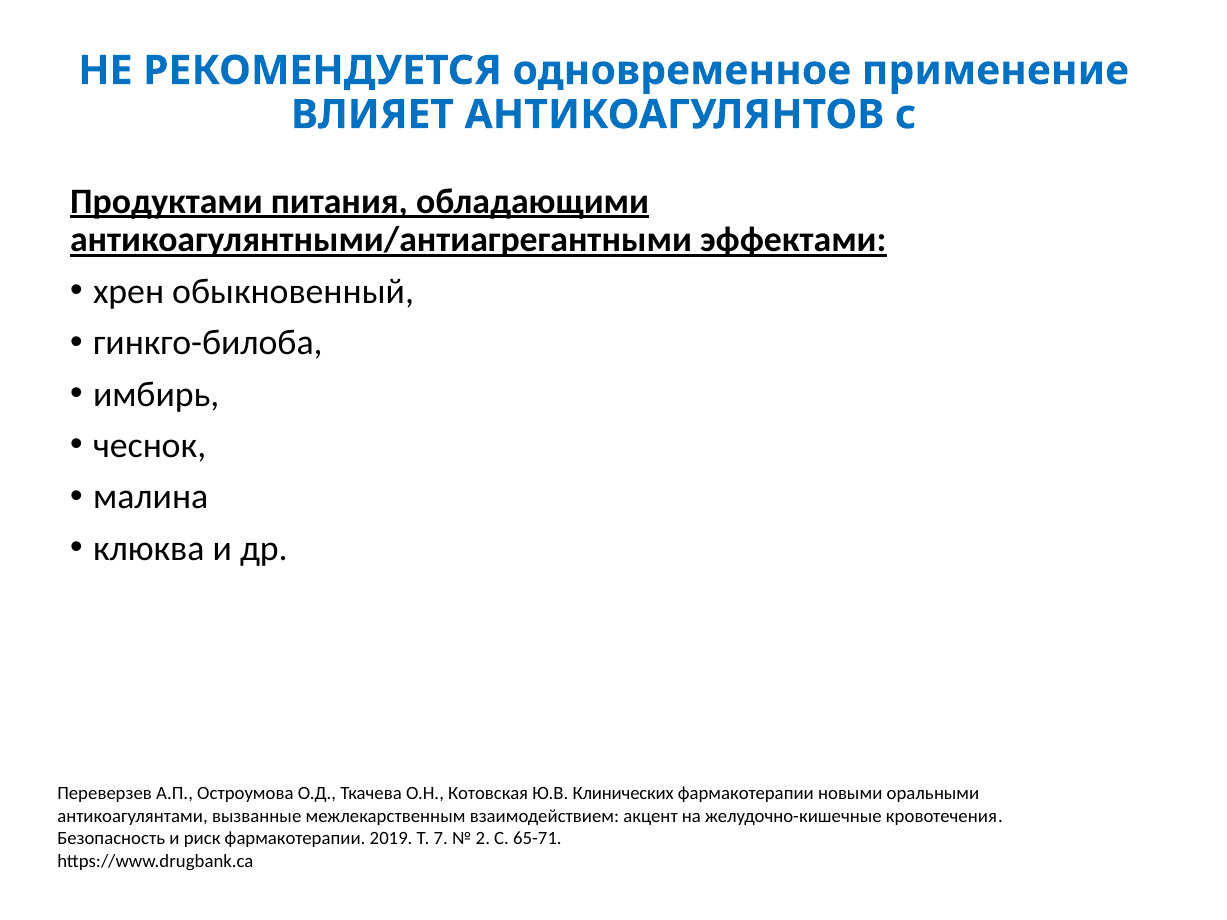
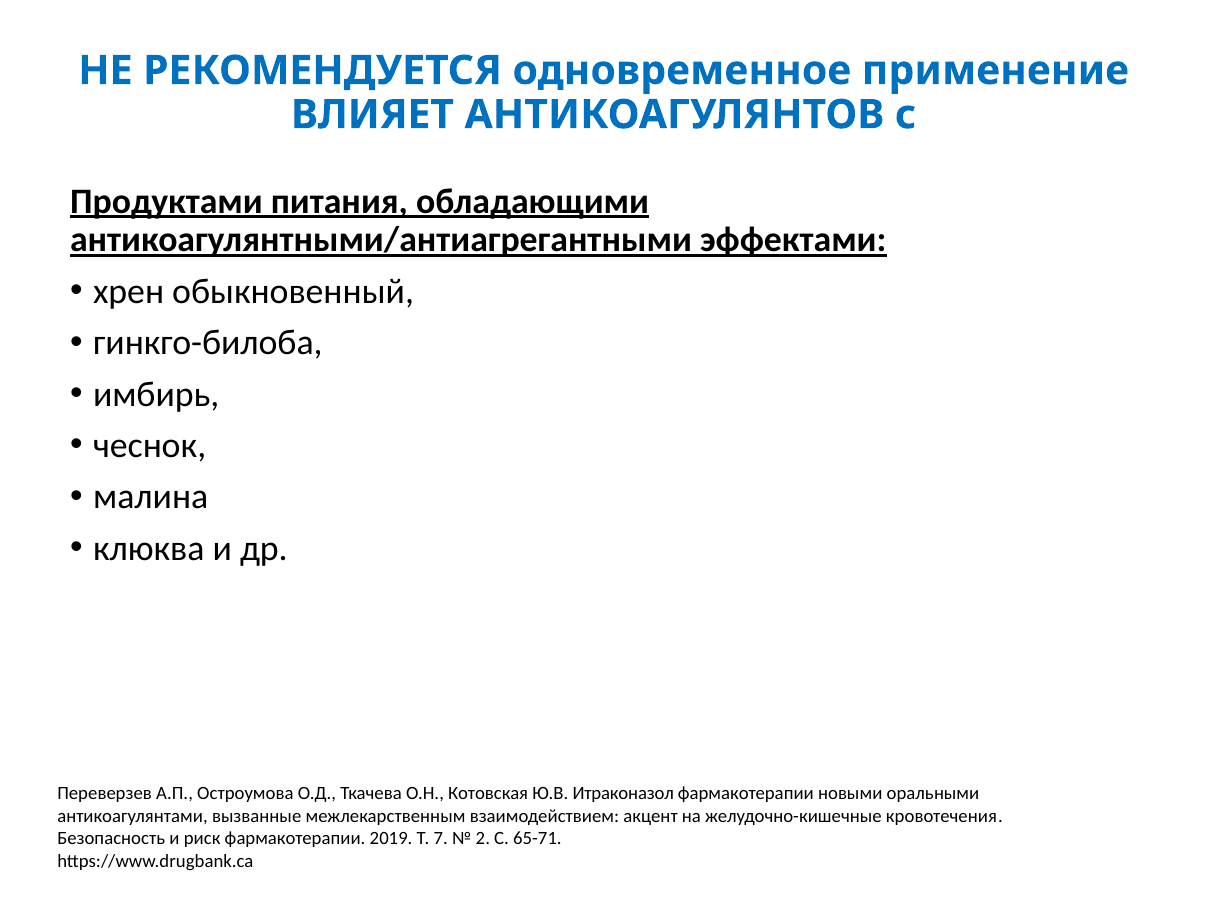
Клинических: Клинических -> Итраконазол
